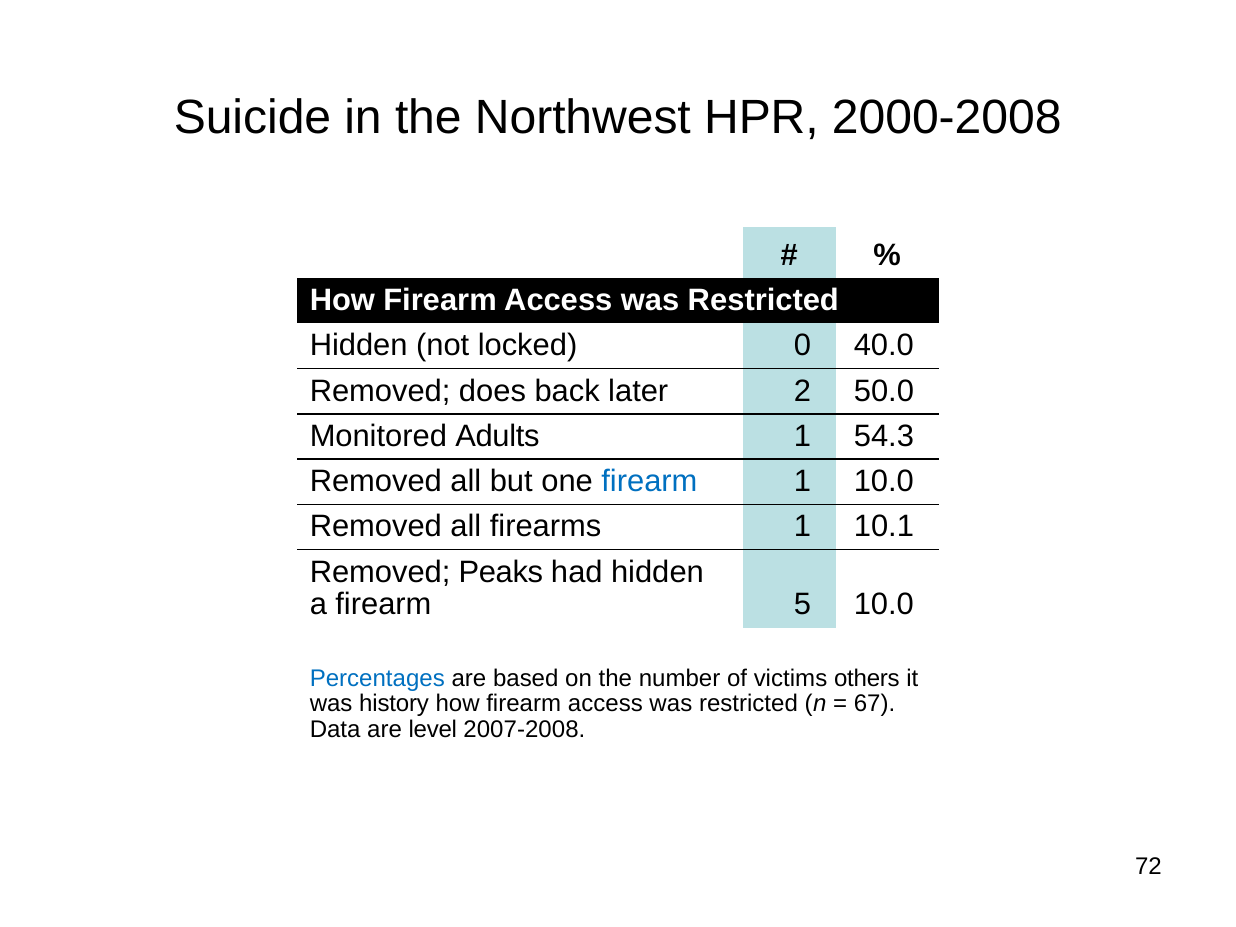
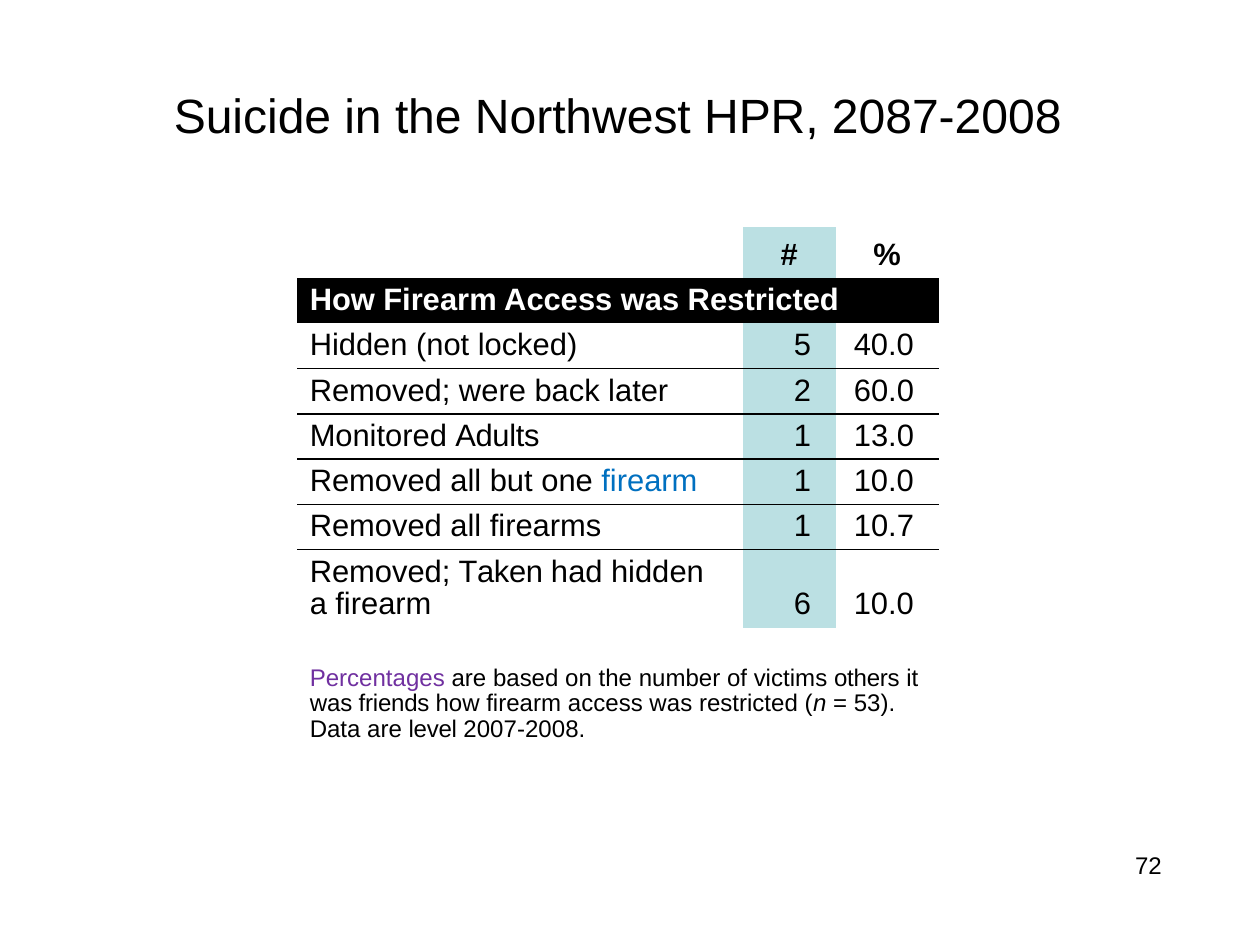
2000-2008: 2000-2008 -> 2087-2008
0: 0 -> 5
does: does -> were
50.0: 50.0 -> 60.0
54.3: 54.3 -> 13.0
10.1: 10.1 -> 10.7
Peaks: Peaks -> Taken
5: 5 -> 6
Percentages colour: blue -> purple
history: history -> friends
67: 67 -> 53
